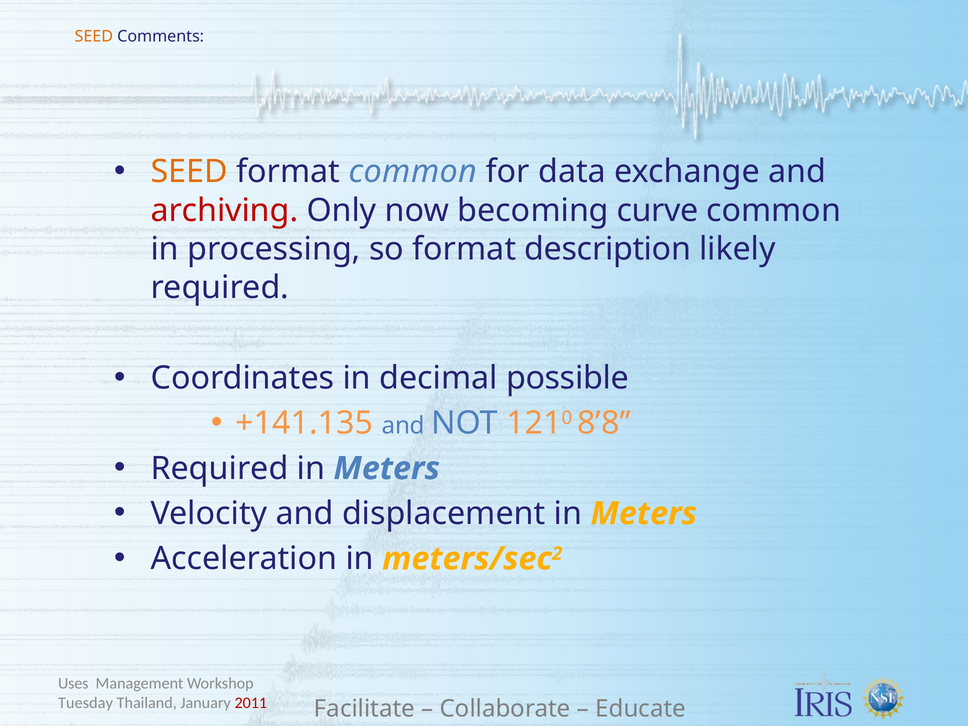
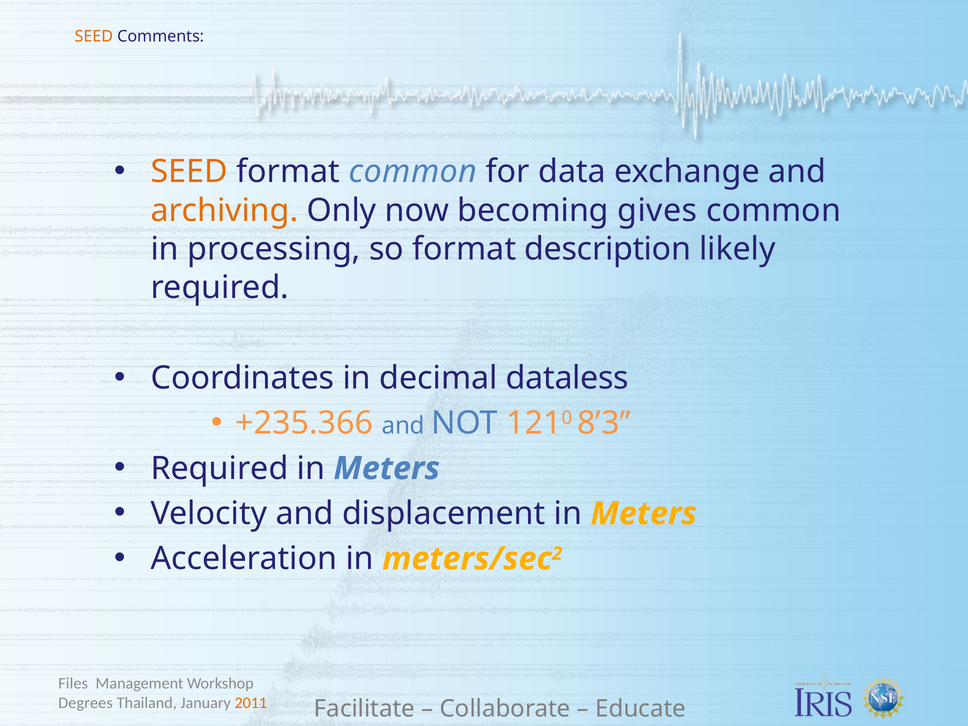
archiving colour: red -> orange
curve: curve -> gives
possible: possible -> dataless
+141.135: +141.135 -> +235.366
8’8: 8’8 -> 8’3
Uses: Uses -> Files
Tuesday: Tuesday -> Degrees
2011 colour: red -> orange
